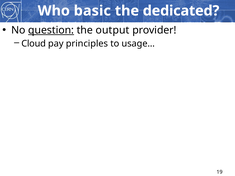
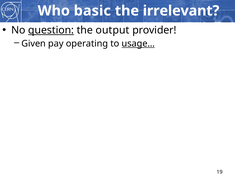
dedicated: dedicated -> irrelevant
Cloud: Cloud -> Given
principles: principles -> operating
usage… underline: none -> present
